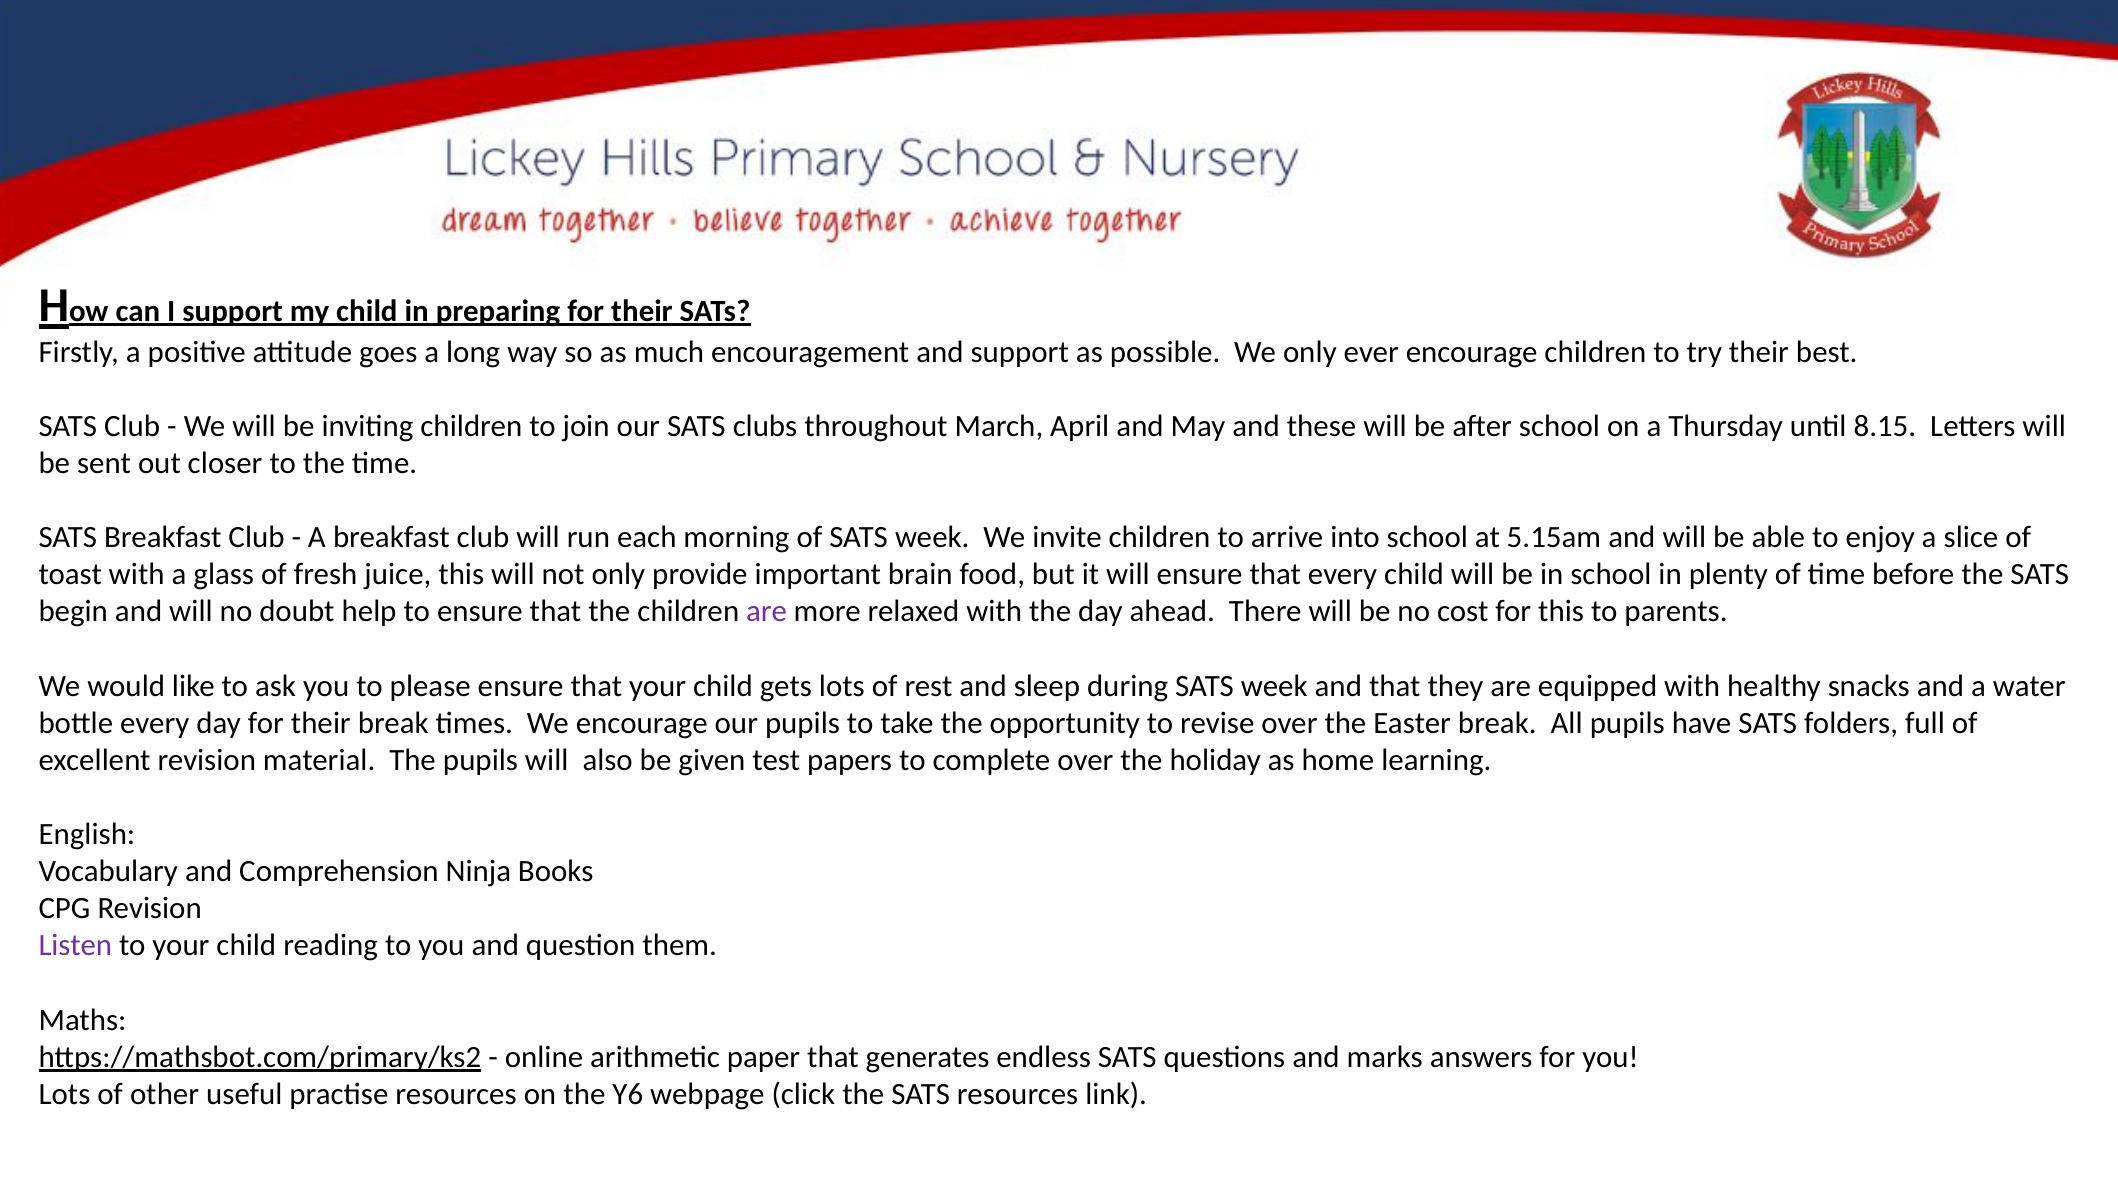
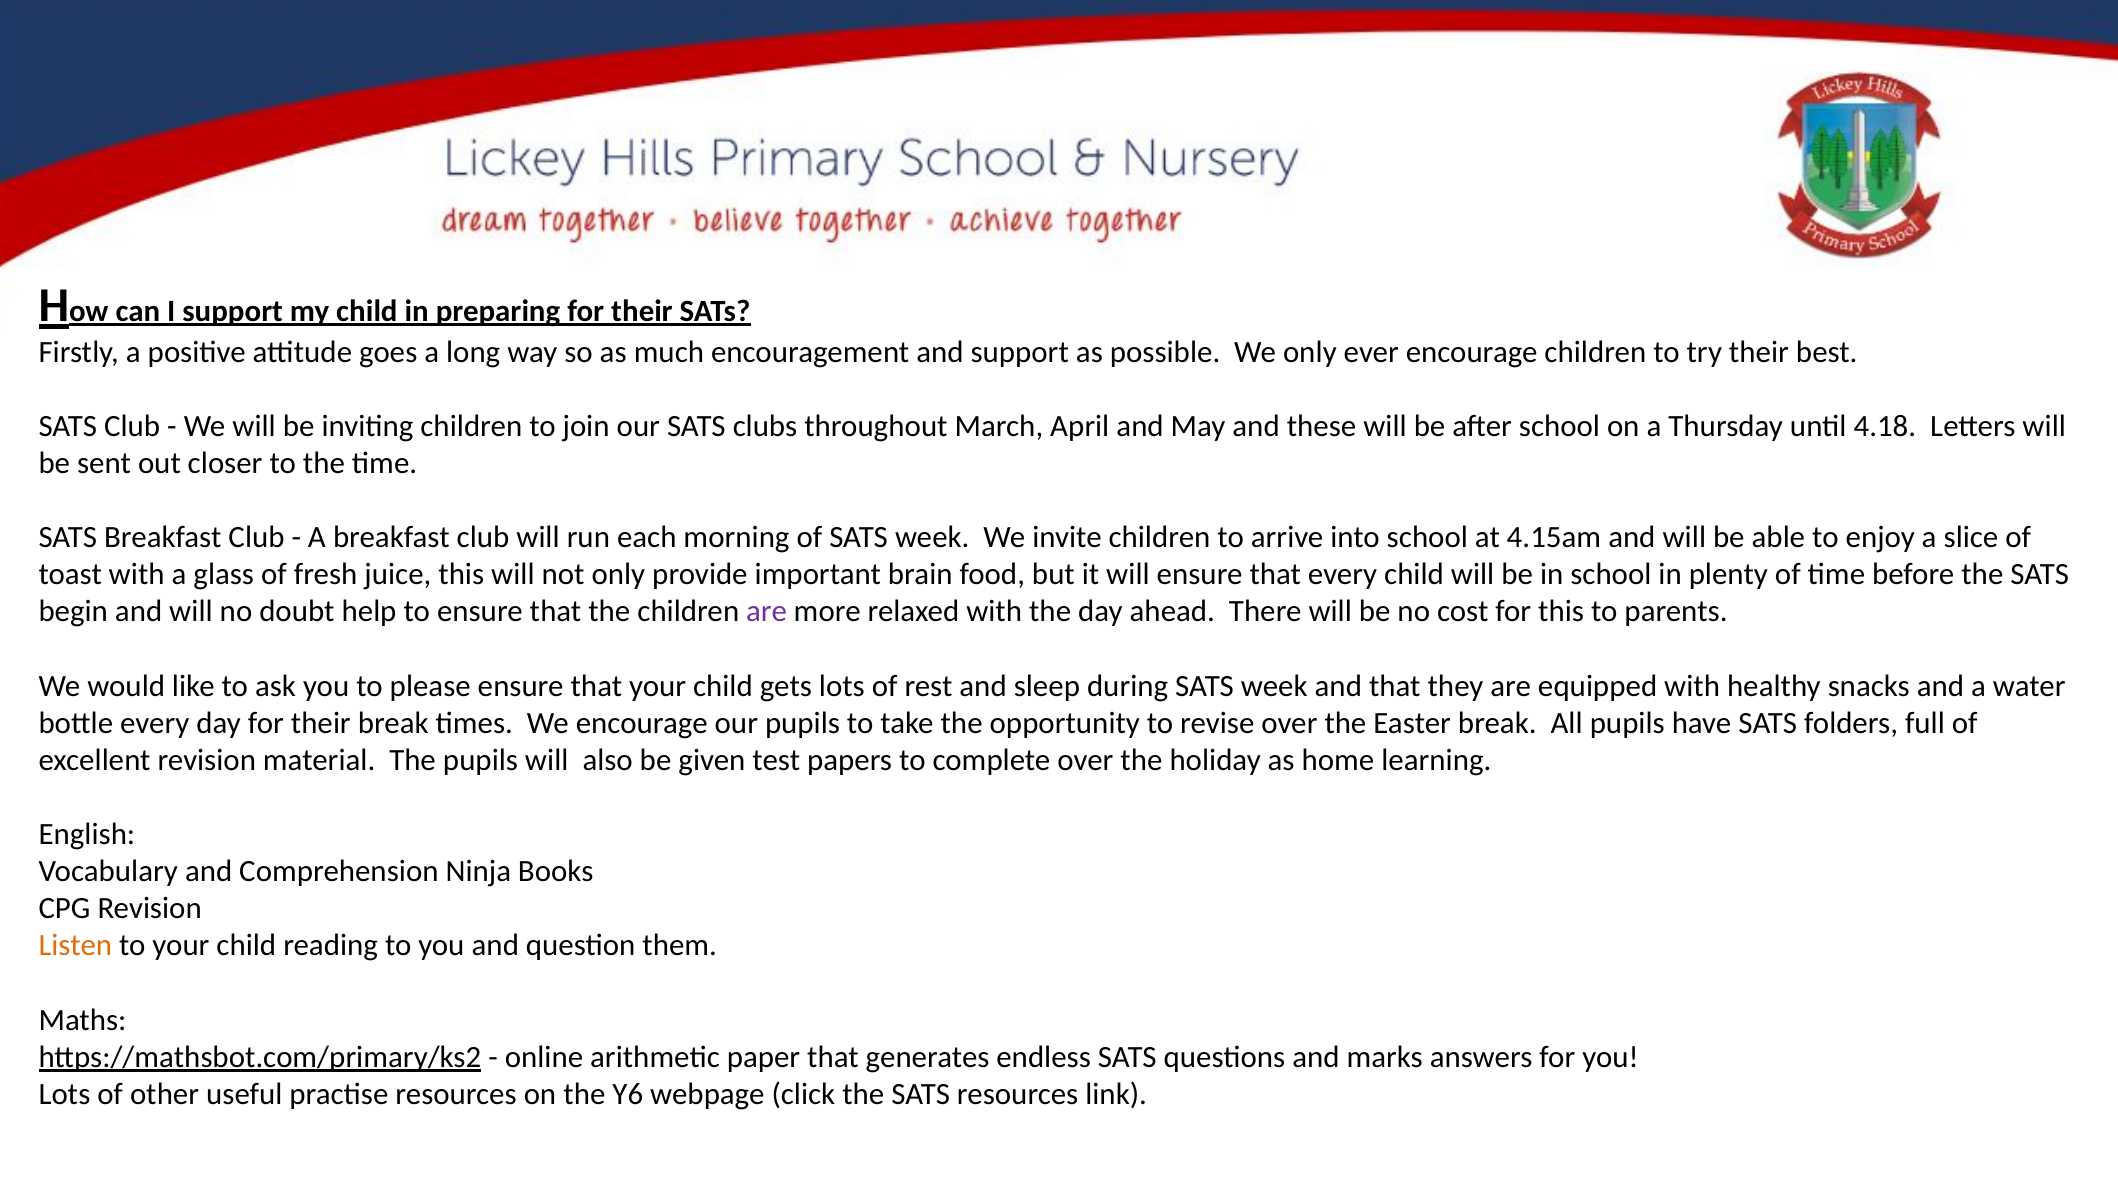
8.15: 8.15 -> 4.18
5.15am: 5.15am -> 4.15am
Listen colour: purple -> orange
